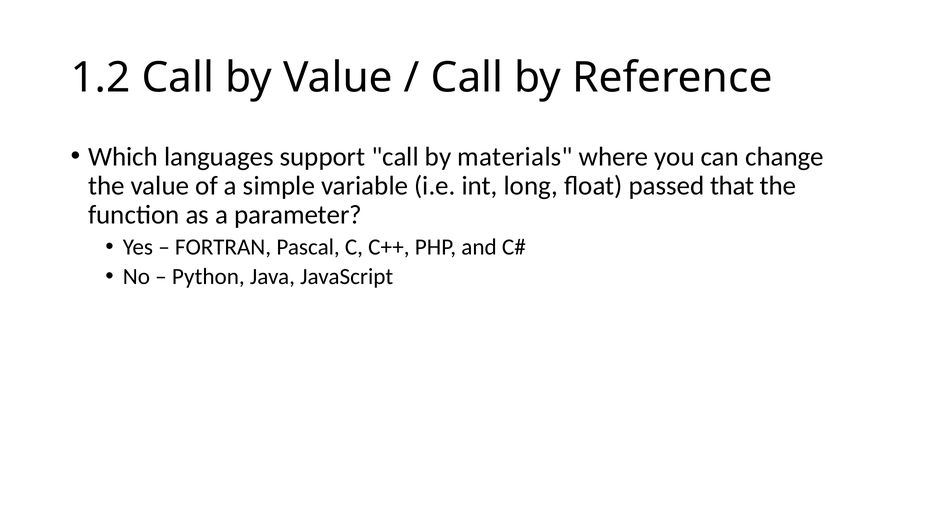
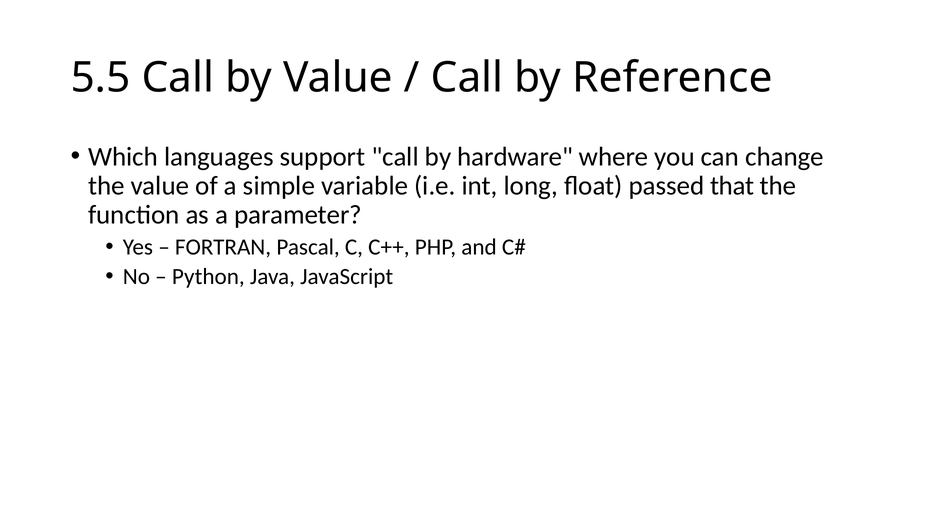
1.2: 1.2 -> 5.5
materials: materials -> hardware
